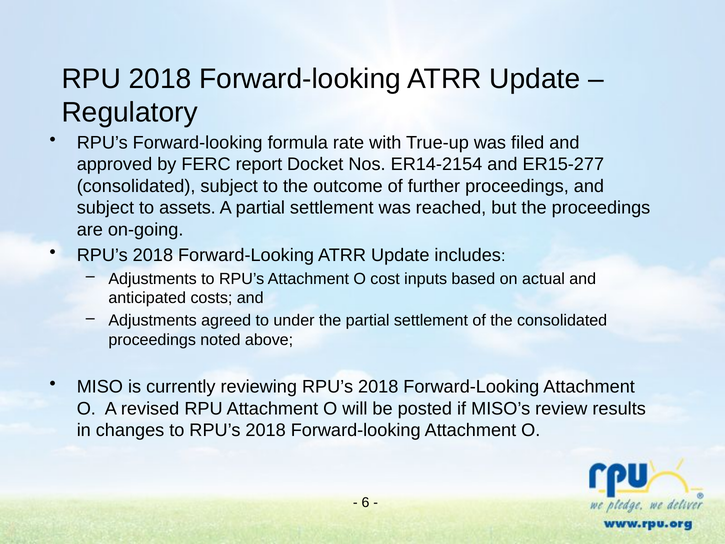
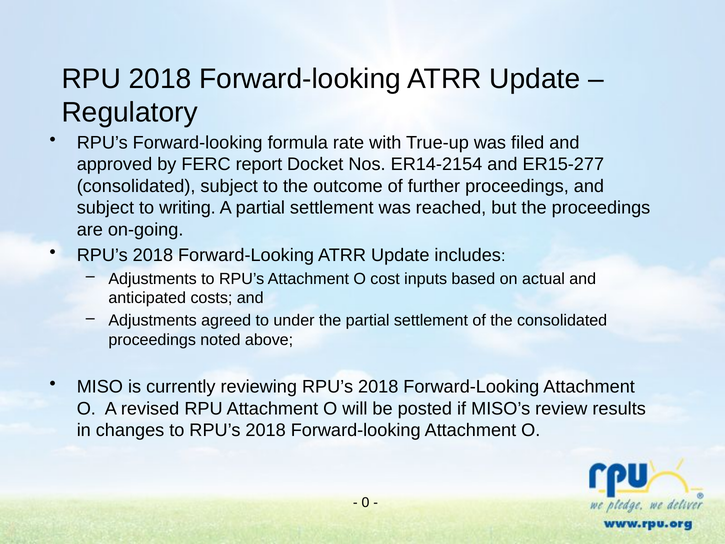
assets: assets -> writing
6: 6 -> 0
